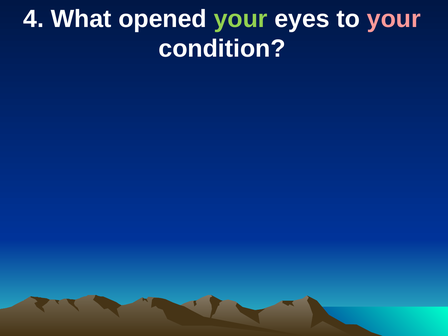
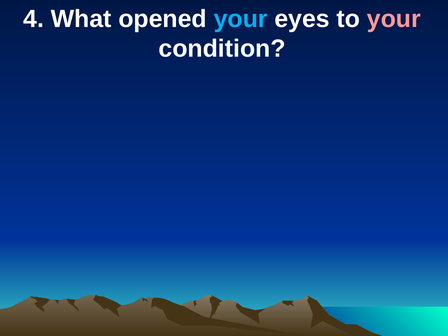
your at (241, 19) colour: light green -> light blue
